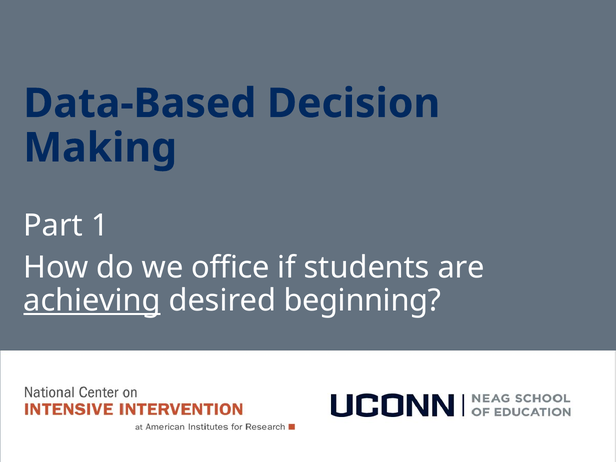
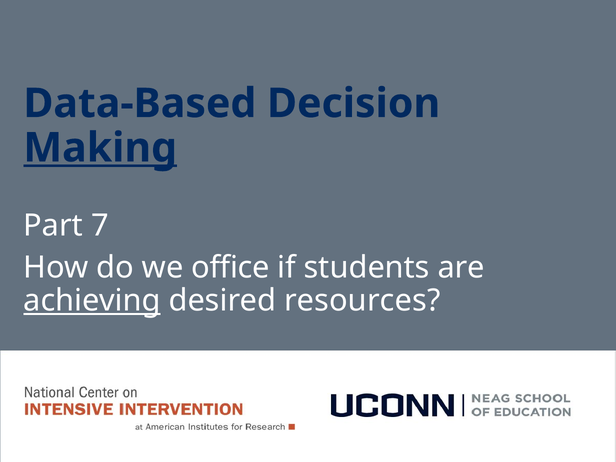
Making underline: none -> present
1: 1 -> 7
beginning: beginning -> resources
